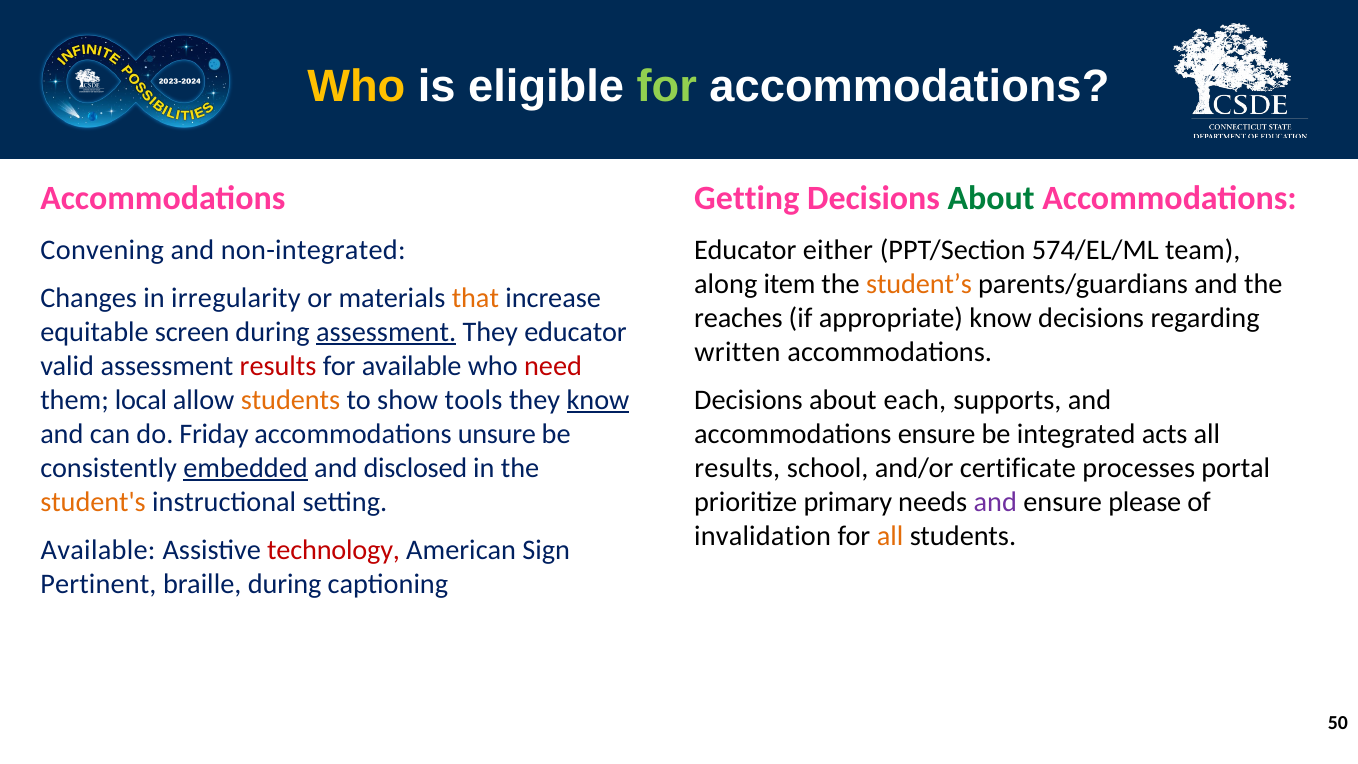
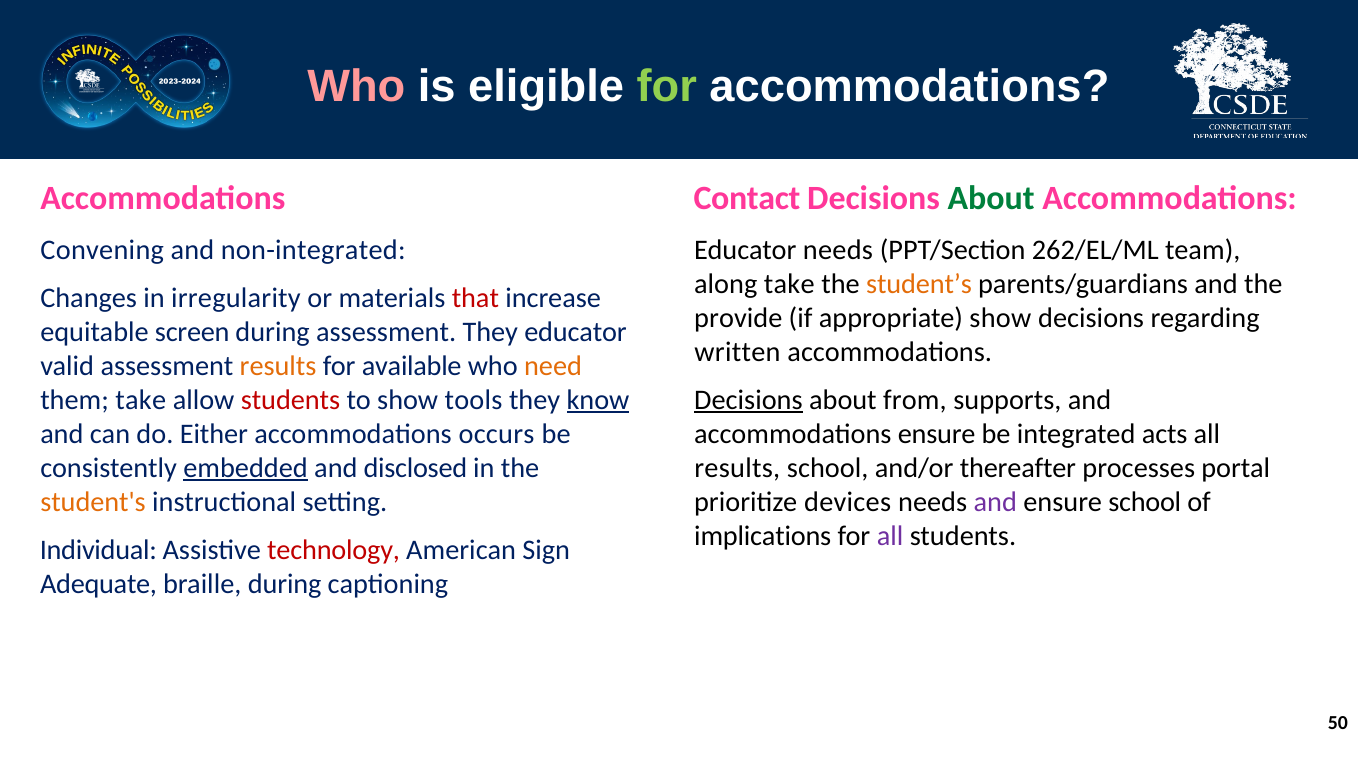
Who at (356, 86) colour: yellow -> pink
Getting: Getting -> Contact
Educator either: either -> needs
574/EL/ML: 574/EL/ML -> 262/EL/ML
along item: item -> take
that colour: orange -> red
reaches: reaches -> provide
appropriate know: know -> show
assessment at (386, 332) underline: present -> none
results at (278, 366) colour: red -> orange
need colour: red -> orange
them local: local -> take
students at (291, 400) colour: orange -> red
Decisions at (748, 400) underline: none -> present
each: each -> from
Friday: Friday -> Either
unsure: unsure -> occurs
certificate: certificate -> thereafter
primary: primary -> devices
ensure please: please -> school
invalidation: invalidation -> implications
all at (890, 536) colour: orange -> purple
Available at (98, 550): Available -> Individual
Pertinent: Pertinent -> Adequate
